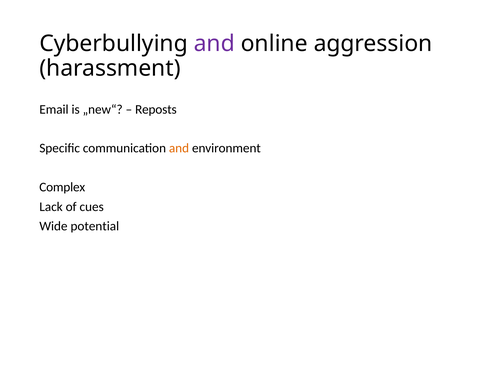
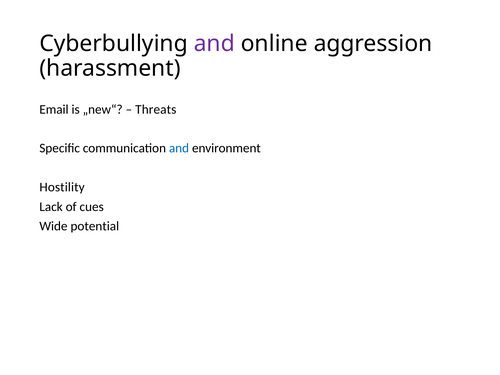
Reposts: Reposts -> Threats
and at (179, 148) colour: orange -> blue
Complex: Complex -> Hostility
